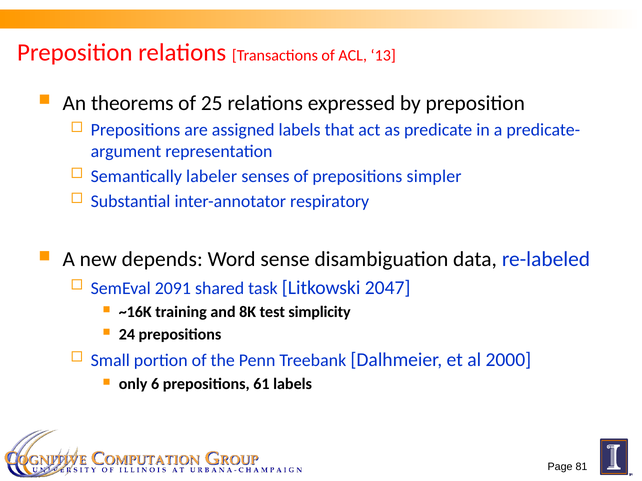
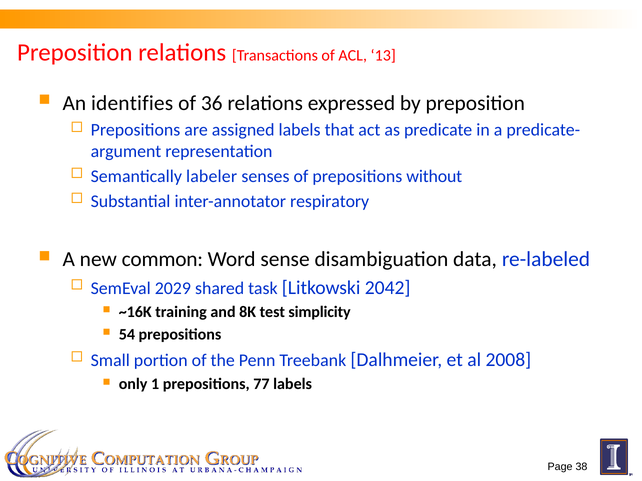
theorems: theorems -> identifies
25: 25 -> 36
simpler: simpler -> without
depends: depends -> common
2091: 2091 -> 2029
2047: 2047 -> 2042
24: 24 -> 54
2000: 2000 -> 2008
6: 6 -> 1
61: 61 -> 77
81: 81 -> 38
